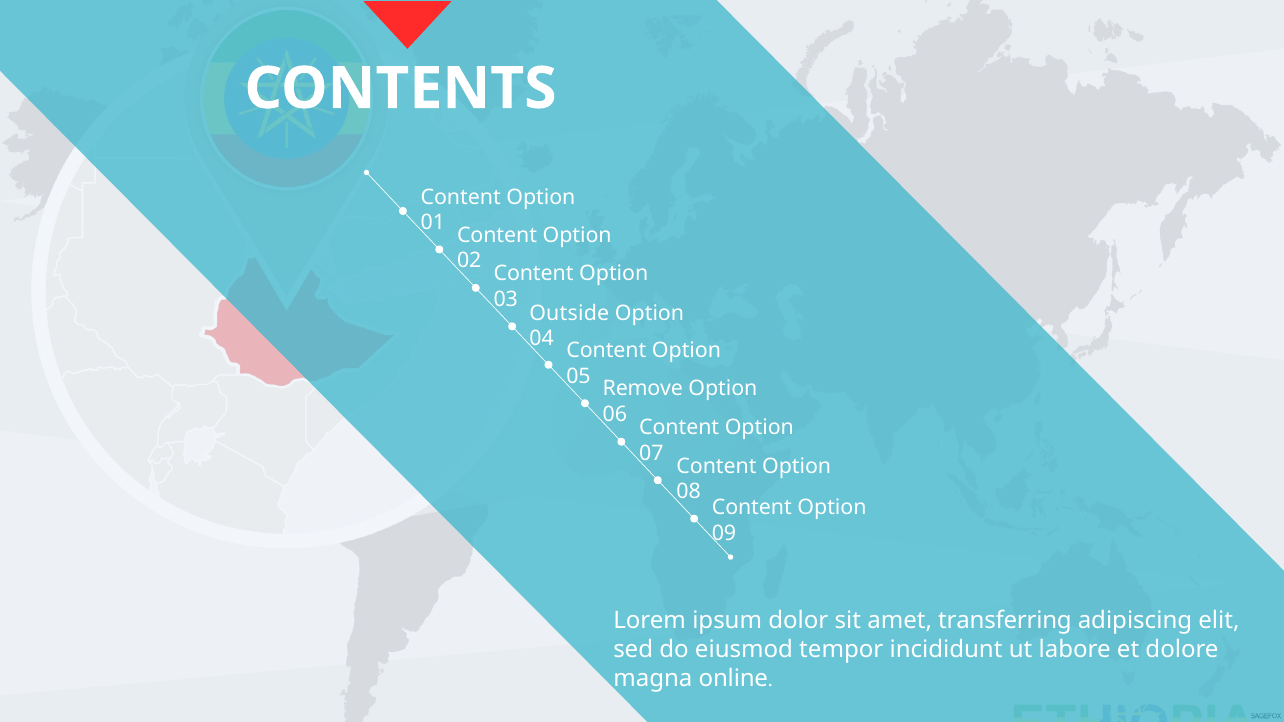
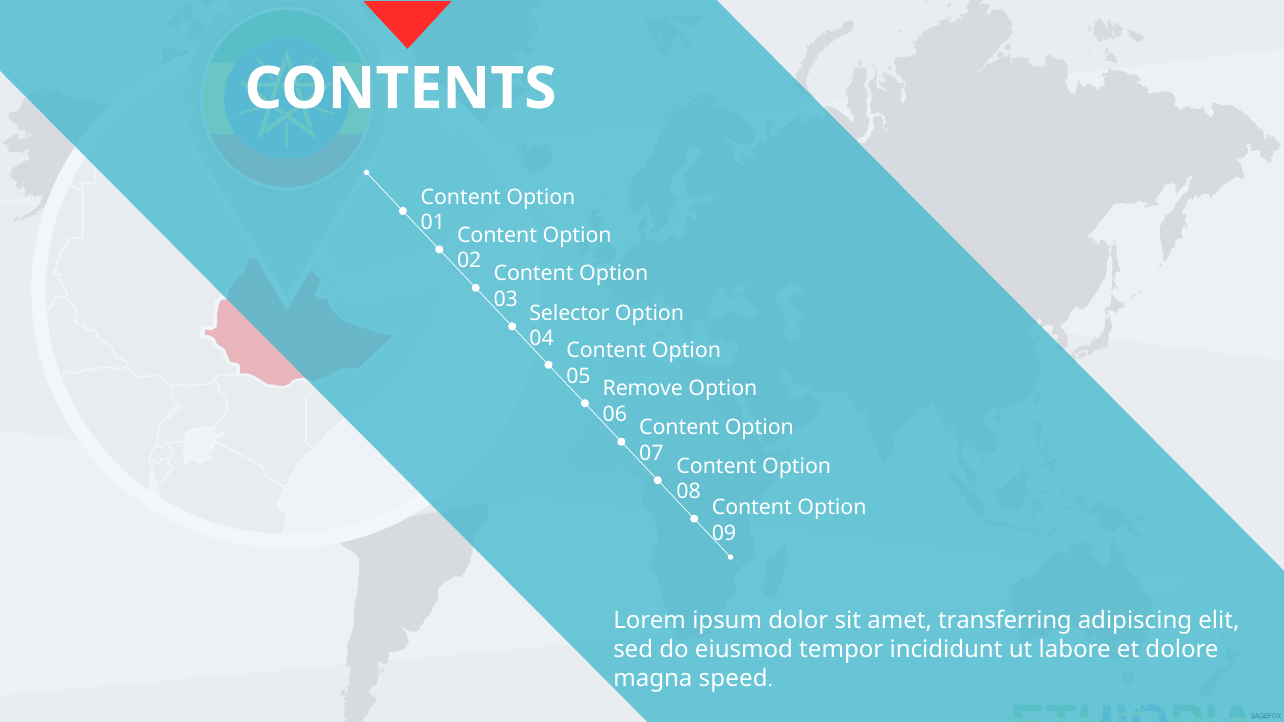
Outside: Outside -> Selector
online: online -> speed
